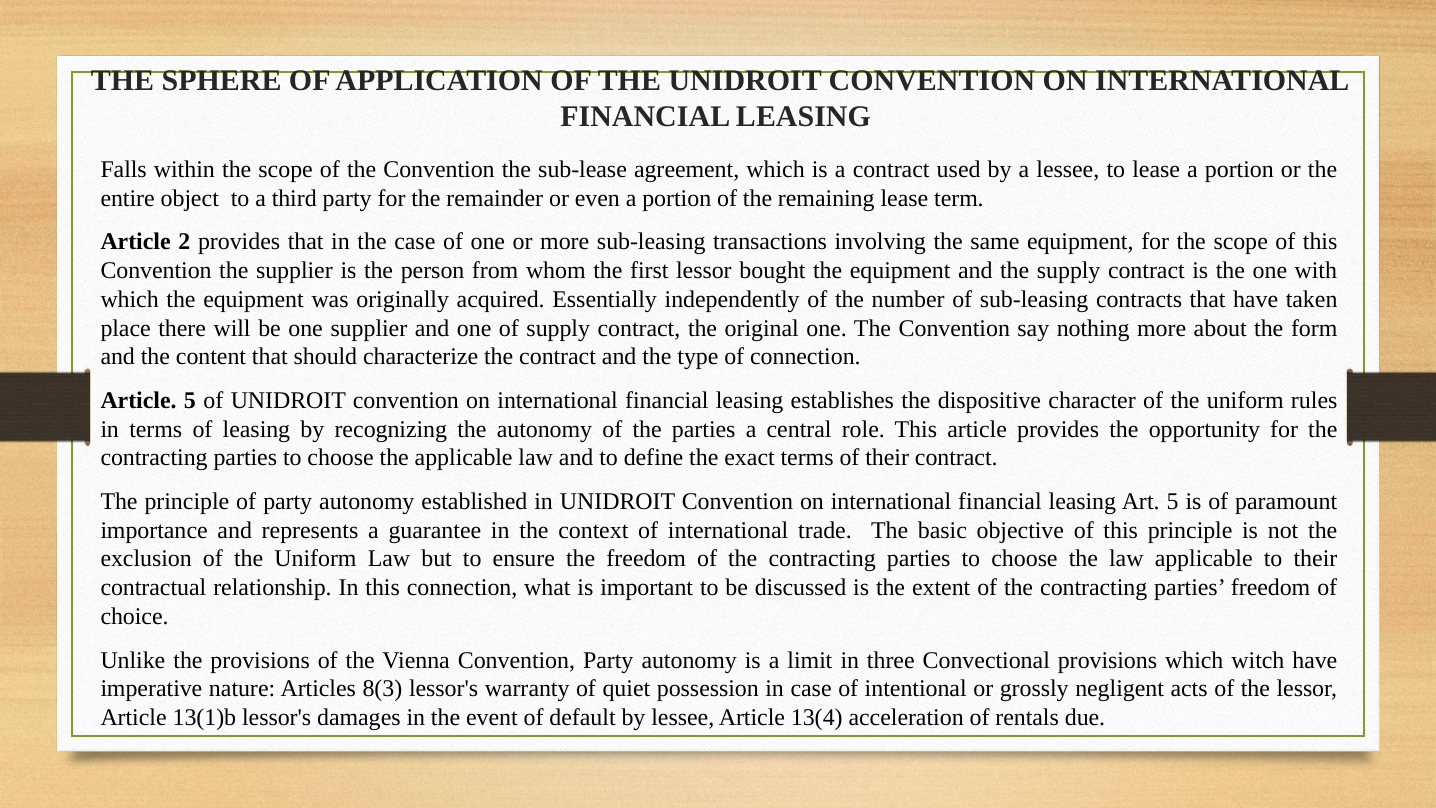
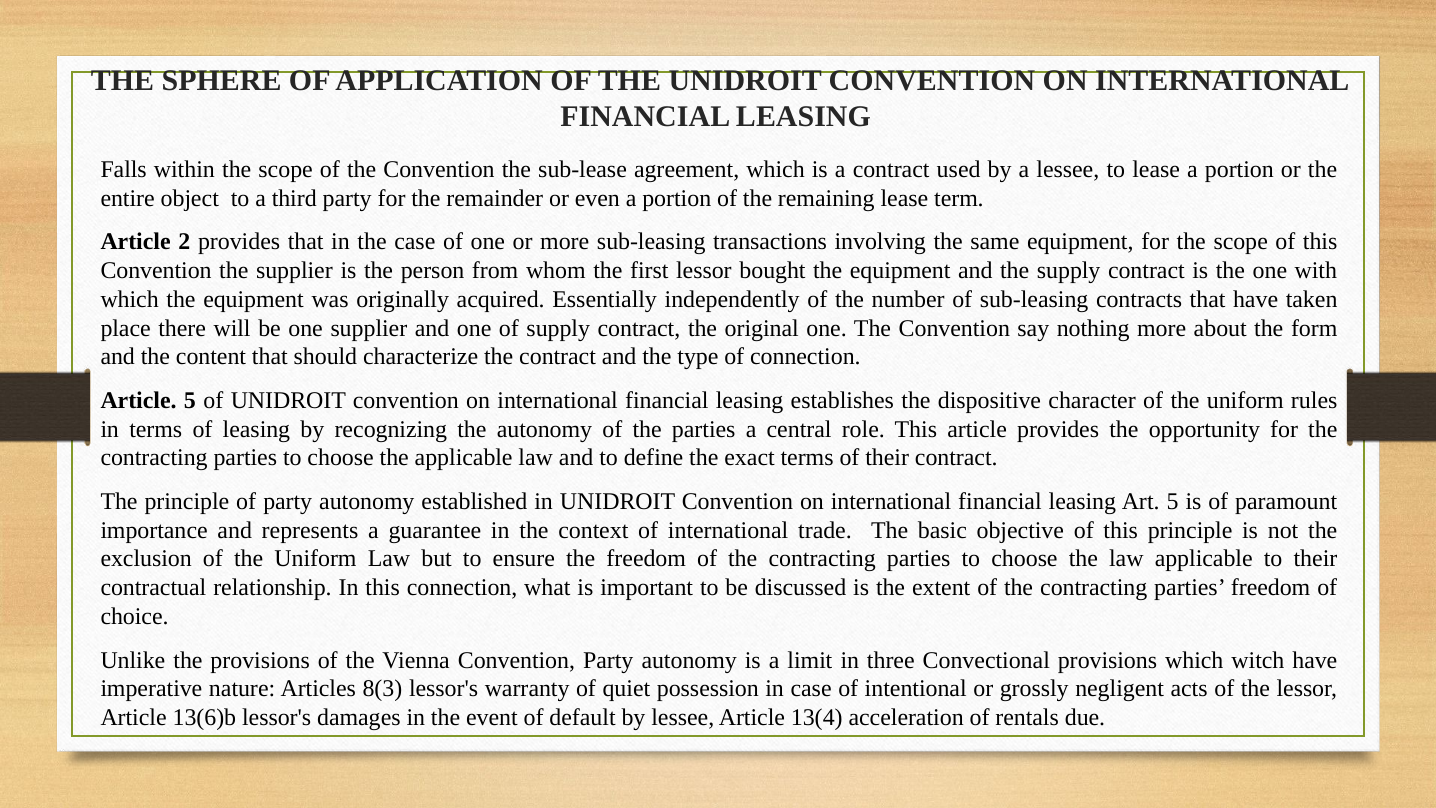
13(1)b: 13(1)b -> 13(6)b
